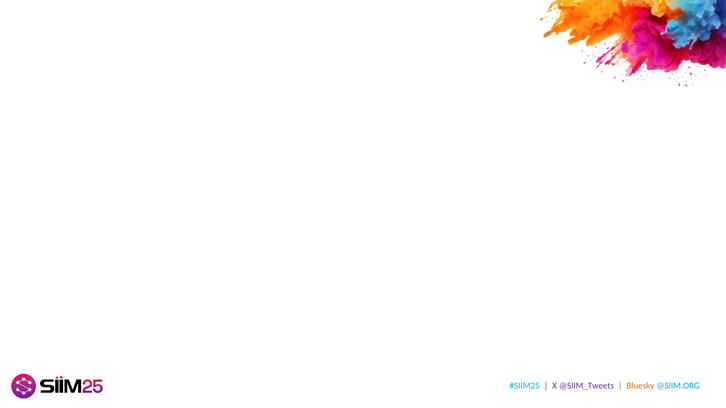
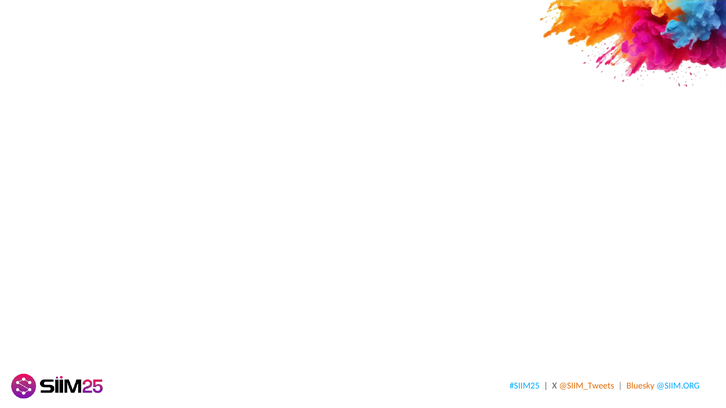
@SIIM_Tweets colour: purple -> orange
